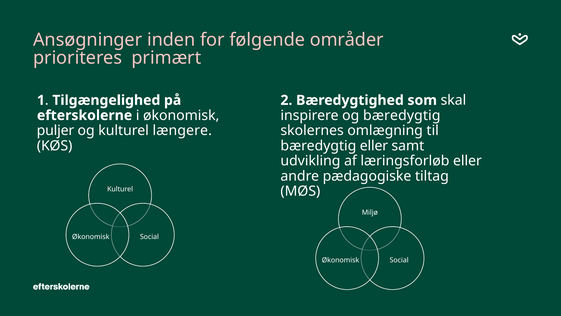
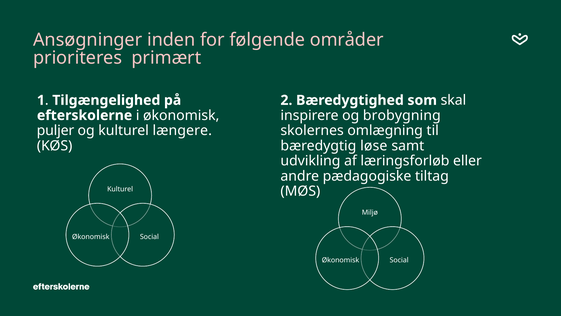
og bæredygtig: bæredygtig -> brobygning
bæredygtig eller: eller -> løse
